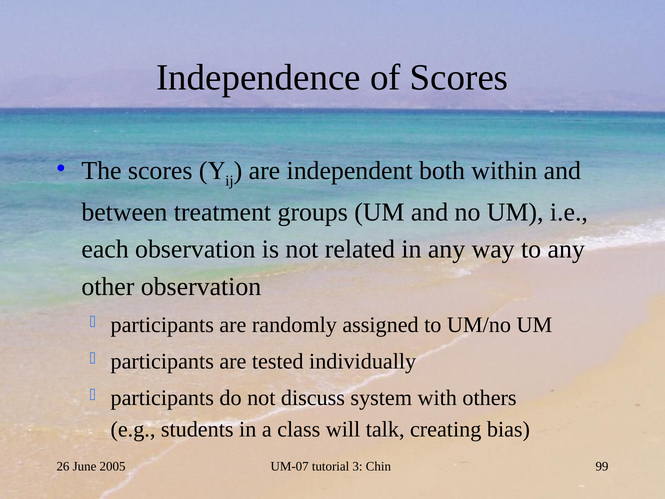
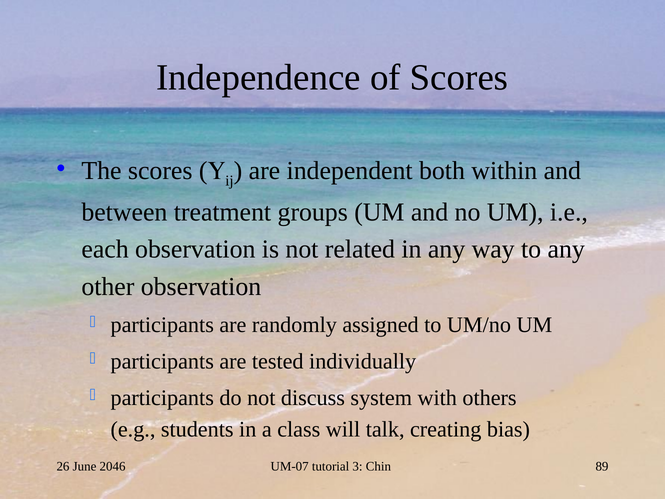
2005: 2005 -> 2046
99: 99 -> 89
